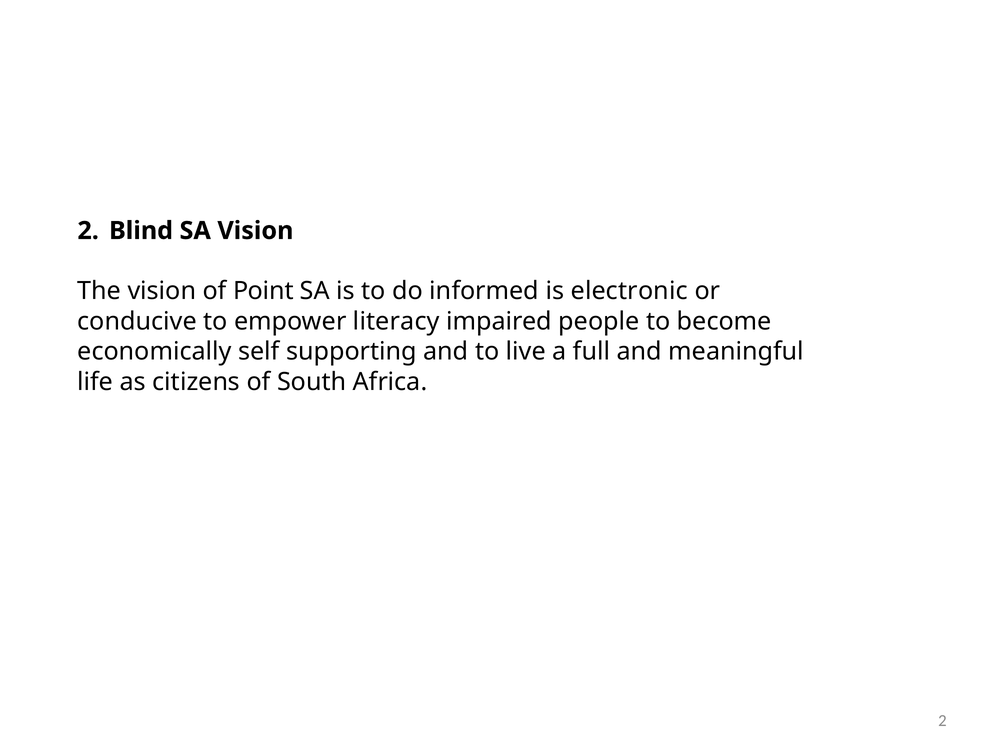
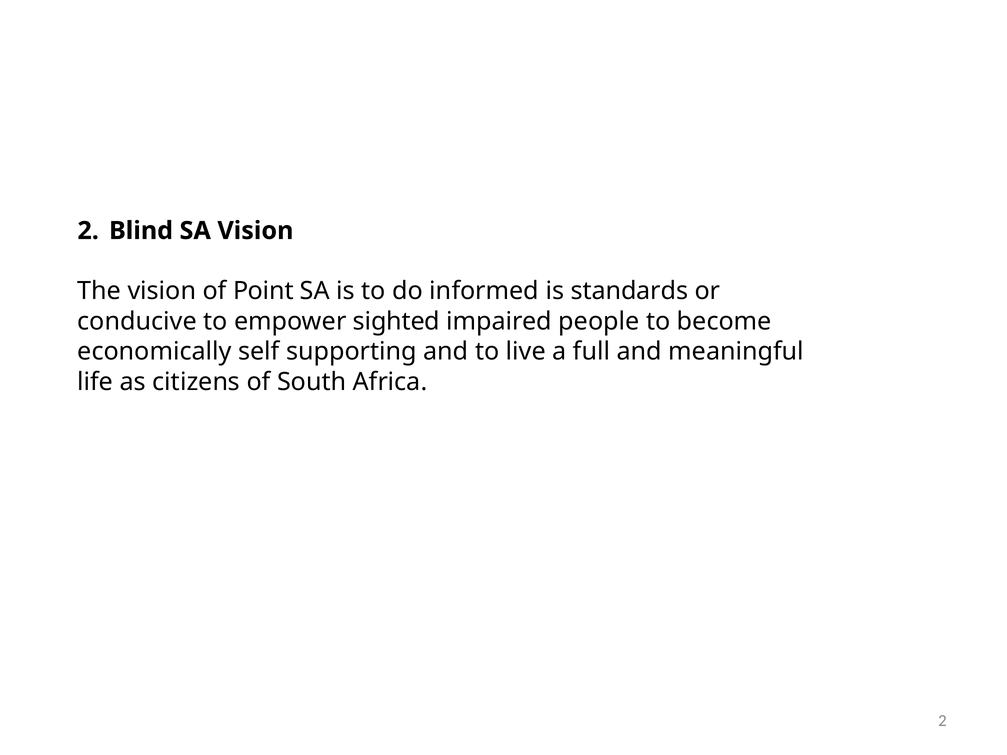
electronic: electronic -> standards
literacy: literacy -> sighted
